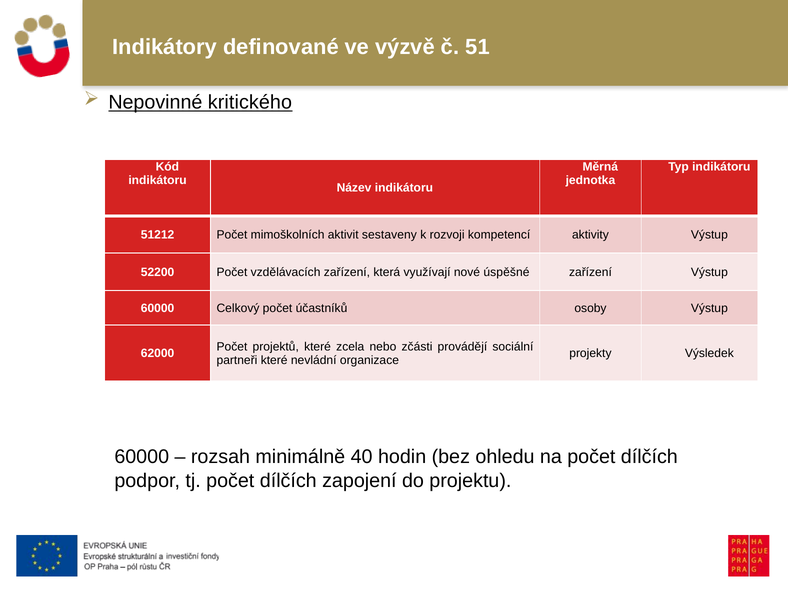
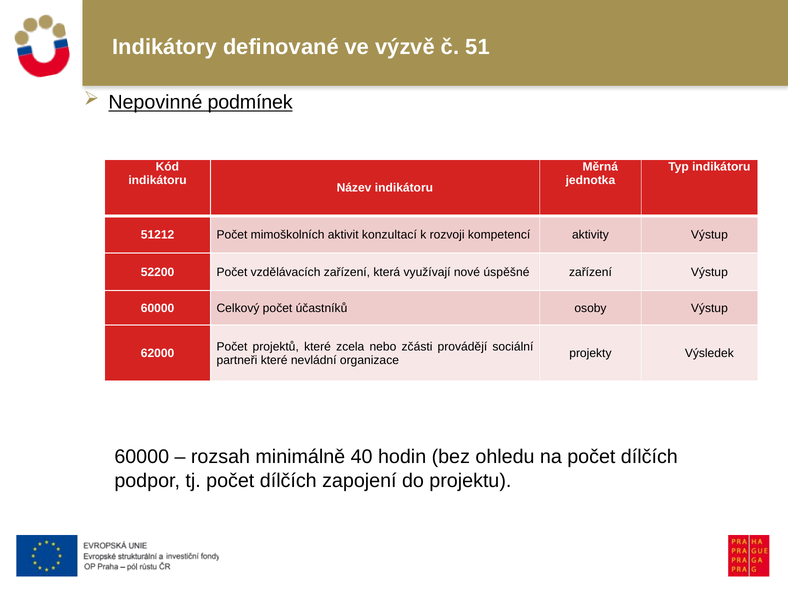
kritického: kritického -> podmínek
sestaveny: sestaveny -> konzultací
